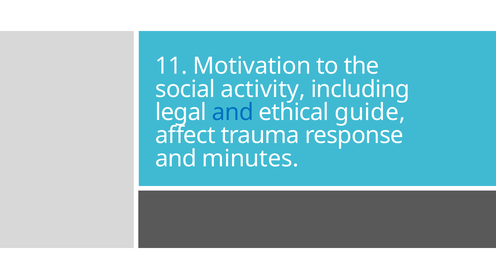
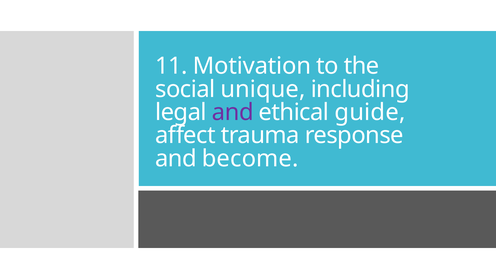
activity: activity -> unique
and at (233, 112) colour: blue -> purple
minutes: minutes -> become
